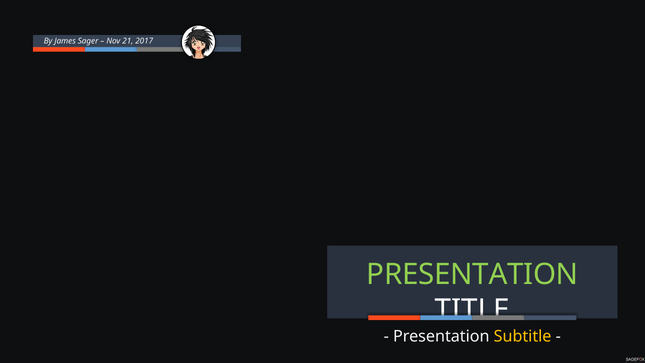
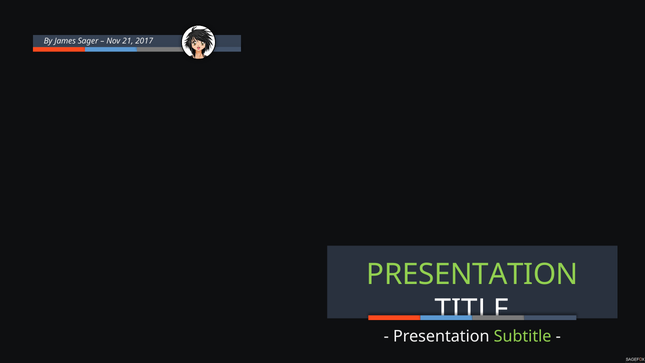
Subtitle colour: yellow -> light green
